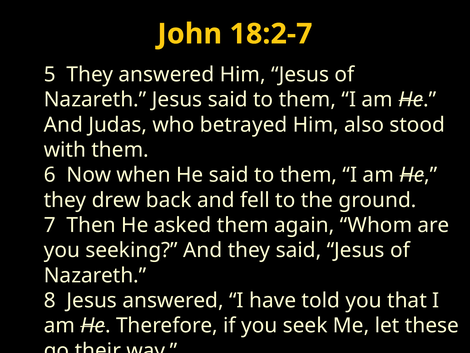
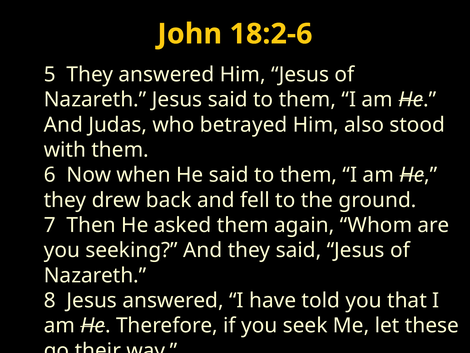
18:2-7: 18:2-7 -> 18:2-6
